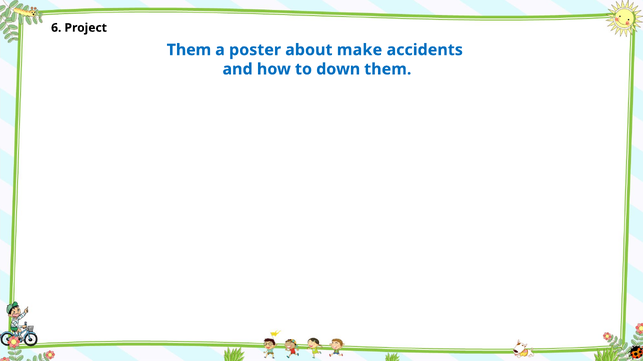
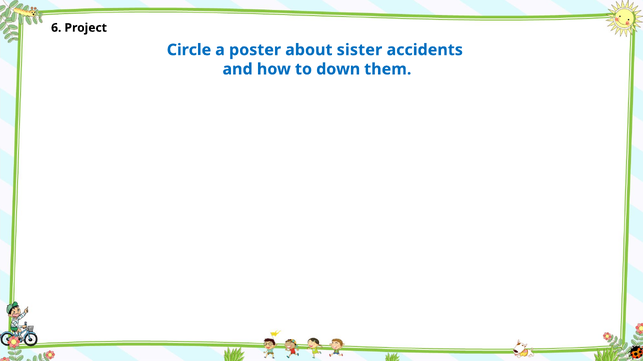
Them at (189, 50): Them -> Circle
make: make -> sister
